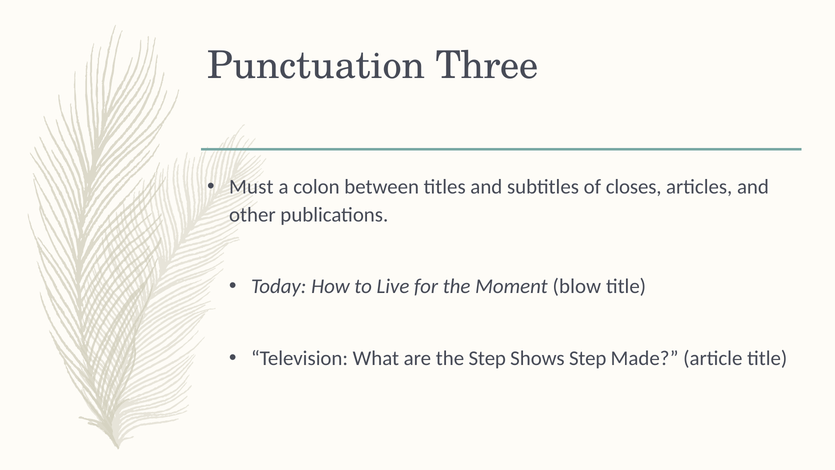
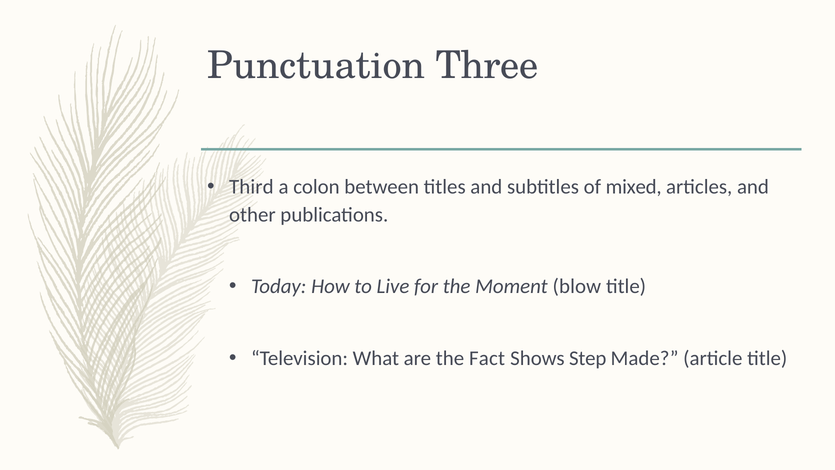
Must: Must -> Third
closes: closes -> mixed
the Step: Step -> Fact
